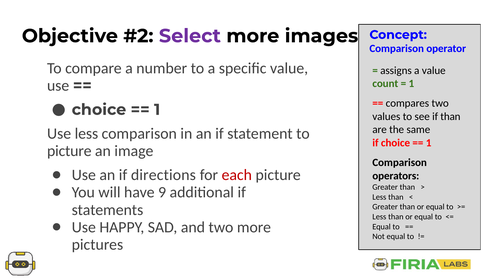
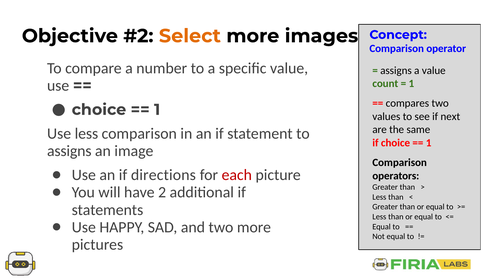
Select colour: purple -> orange
if than: than -> next
picture at (69, 151): picture -> assigns
9: 9 -> 2
